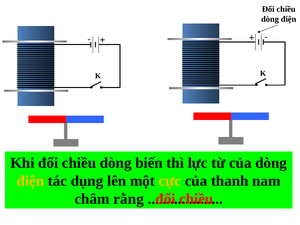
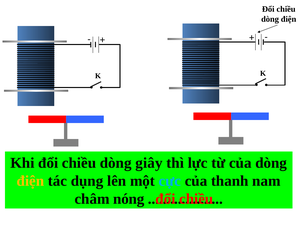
biến: biến -> giây
cực at (170, 181) colour: yellow -> light blue
rằng: rằng -> nóng
